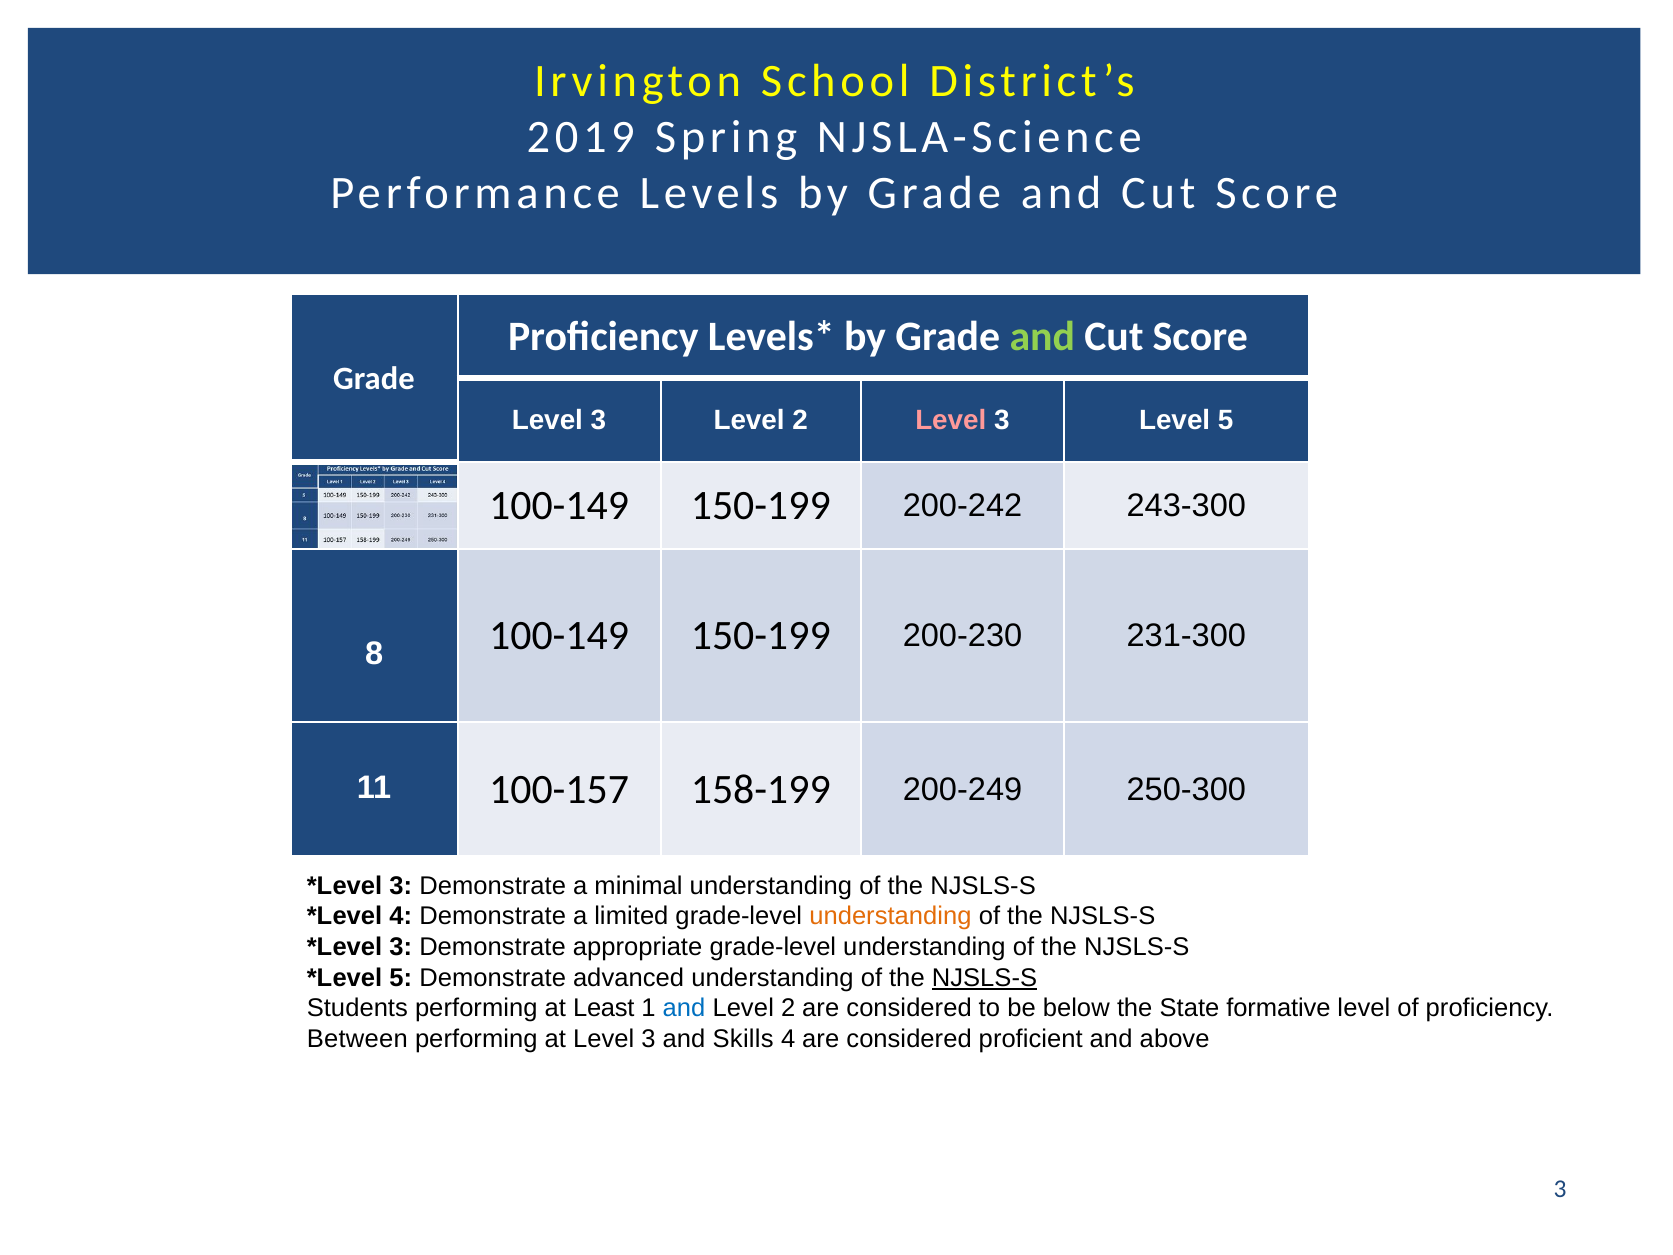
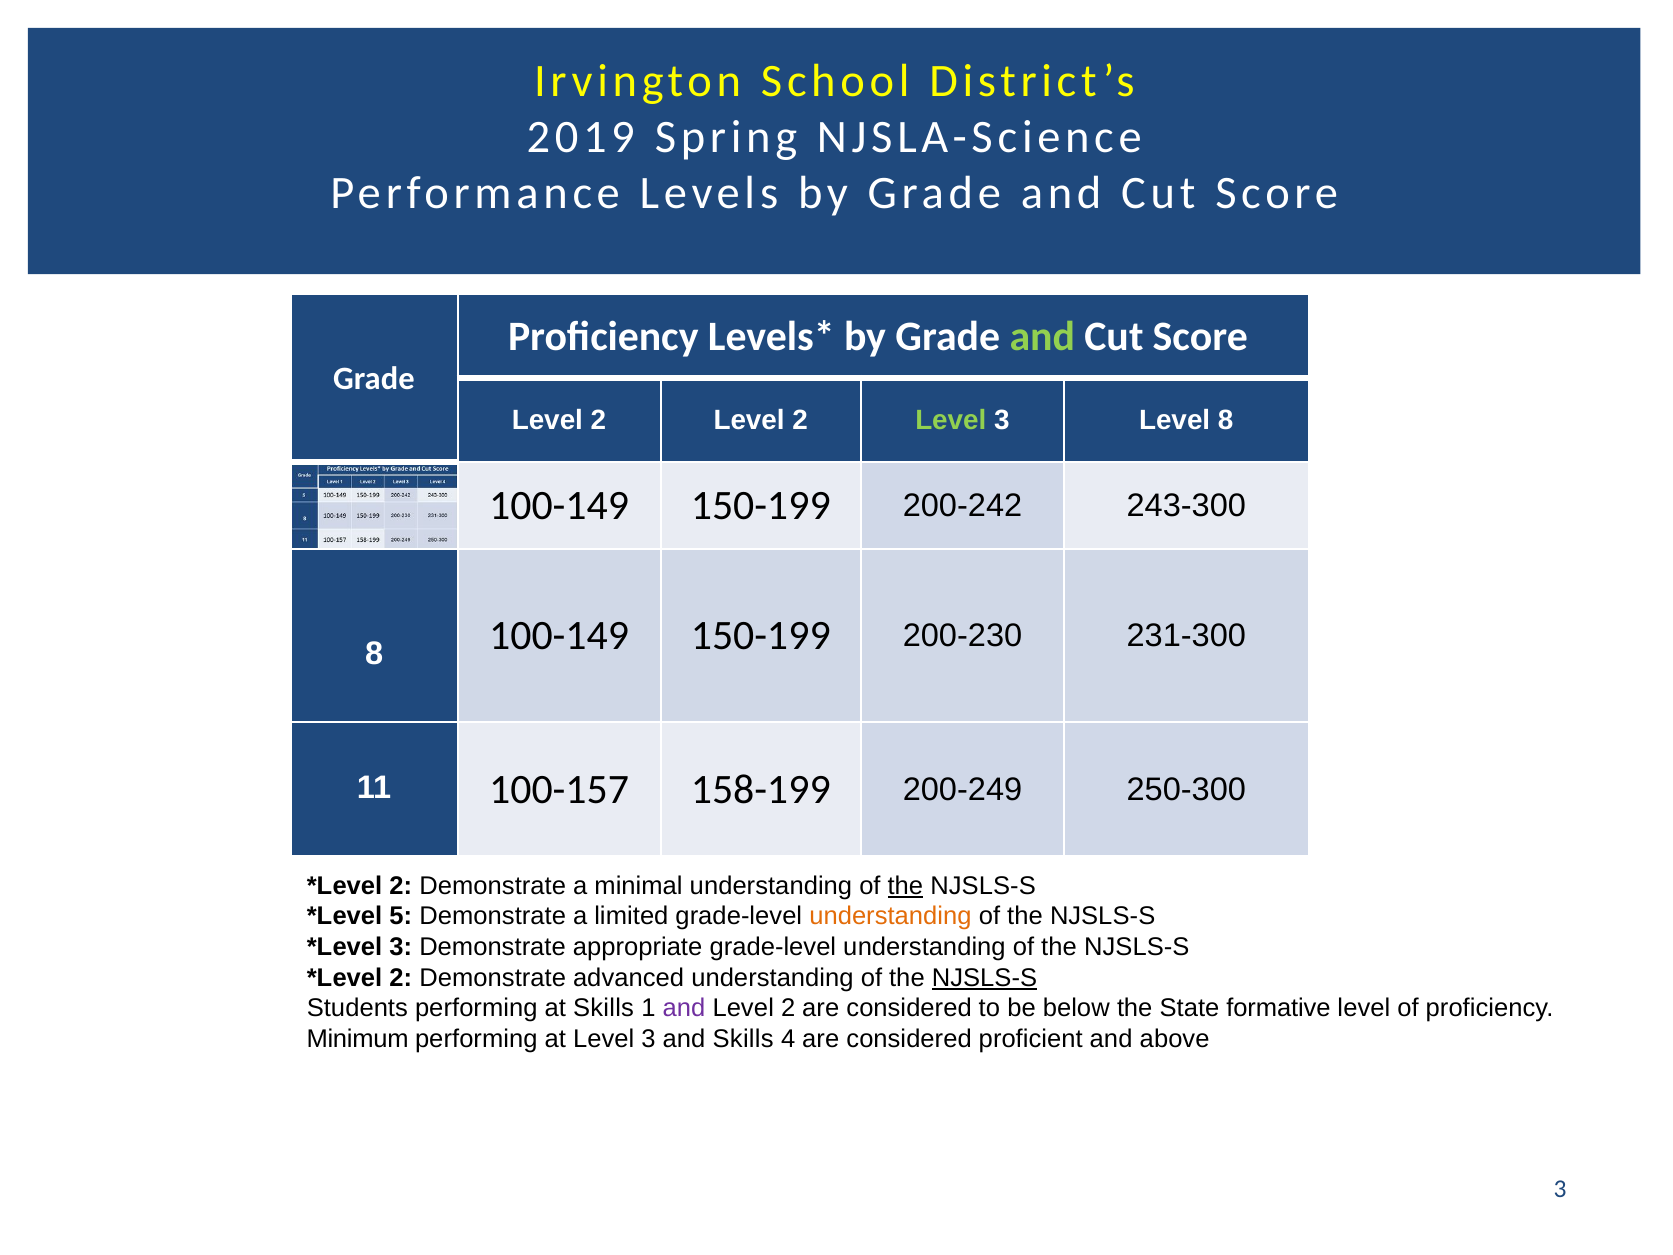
3 at (598, 420): 3 -> 2
Level at (951, 420) colour: pink -> light green
Level 5: 5 -> 8
3 at (401, 886): 3 -> 2
the at (905, 886) underline: none -> present
4 at (401, 916): 4 -> 5
5 at (401, 978): 5 -> 2
at Least: Least -> Skills
and at (684, 1008) colour: blue -> purple
Between: Between -> Minimum
